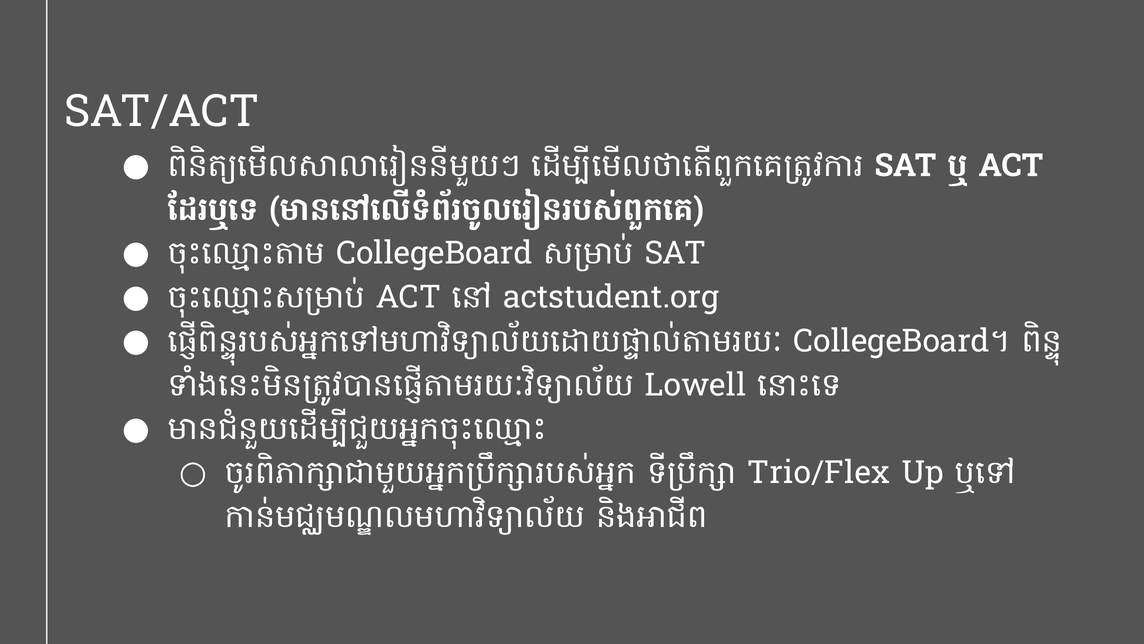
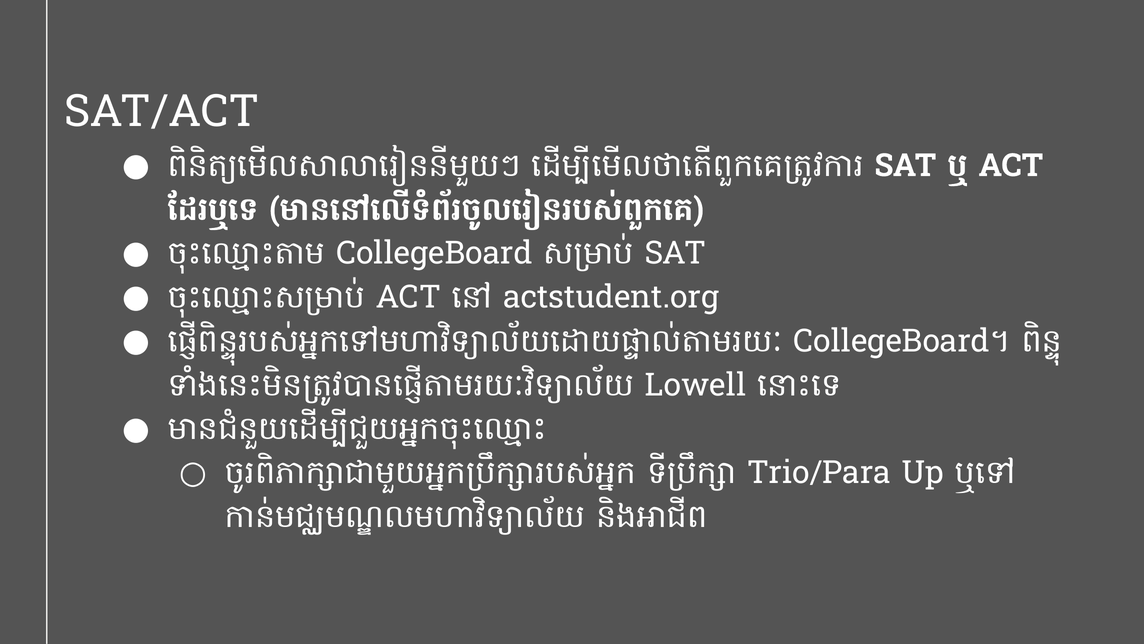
Trio/Flex: Trio/Flex -> Trio/Para
